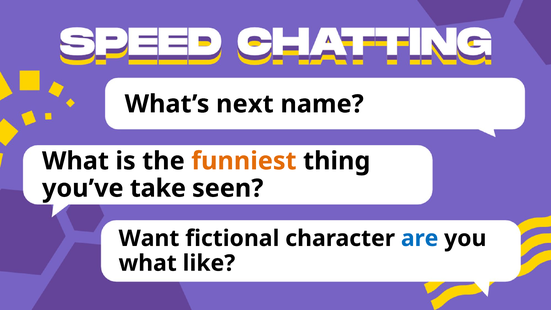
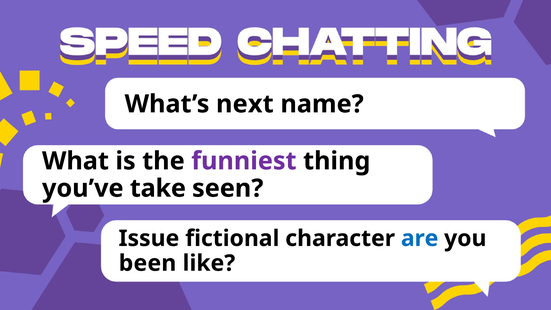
funniest colour: orange -> purple
Want: Want -> Issue
what at (148, 263): what -> been
